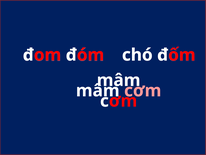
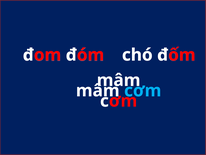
cơm at (143, 90) colour: pink -> light blue
